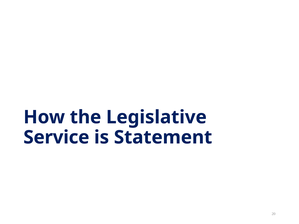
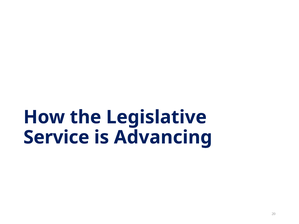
Statement: Statement -> Advancing
